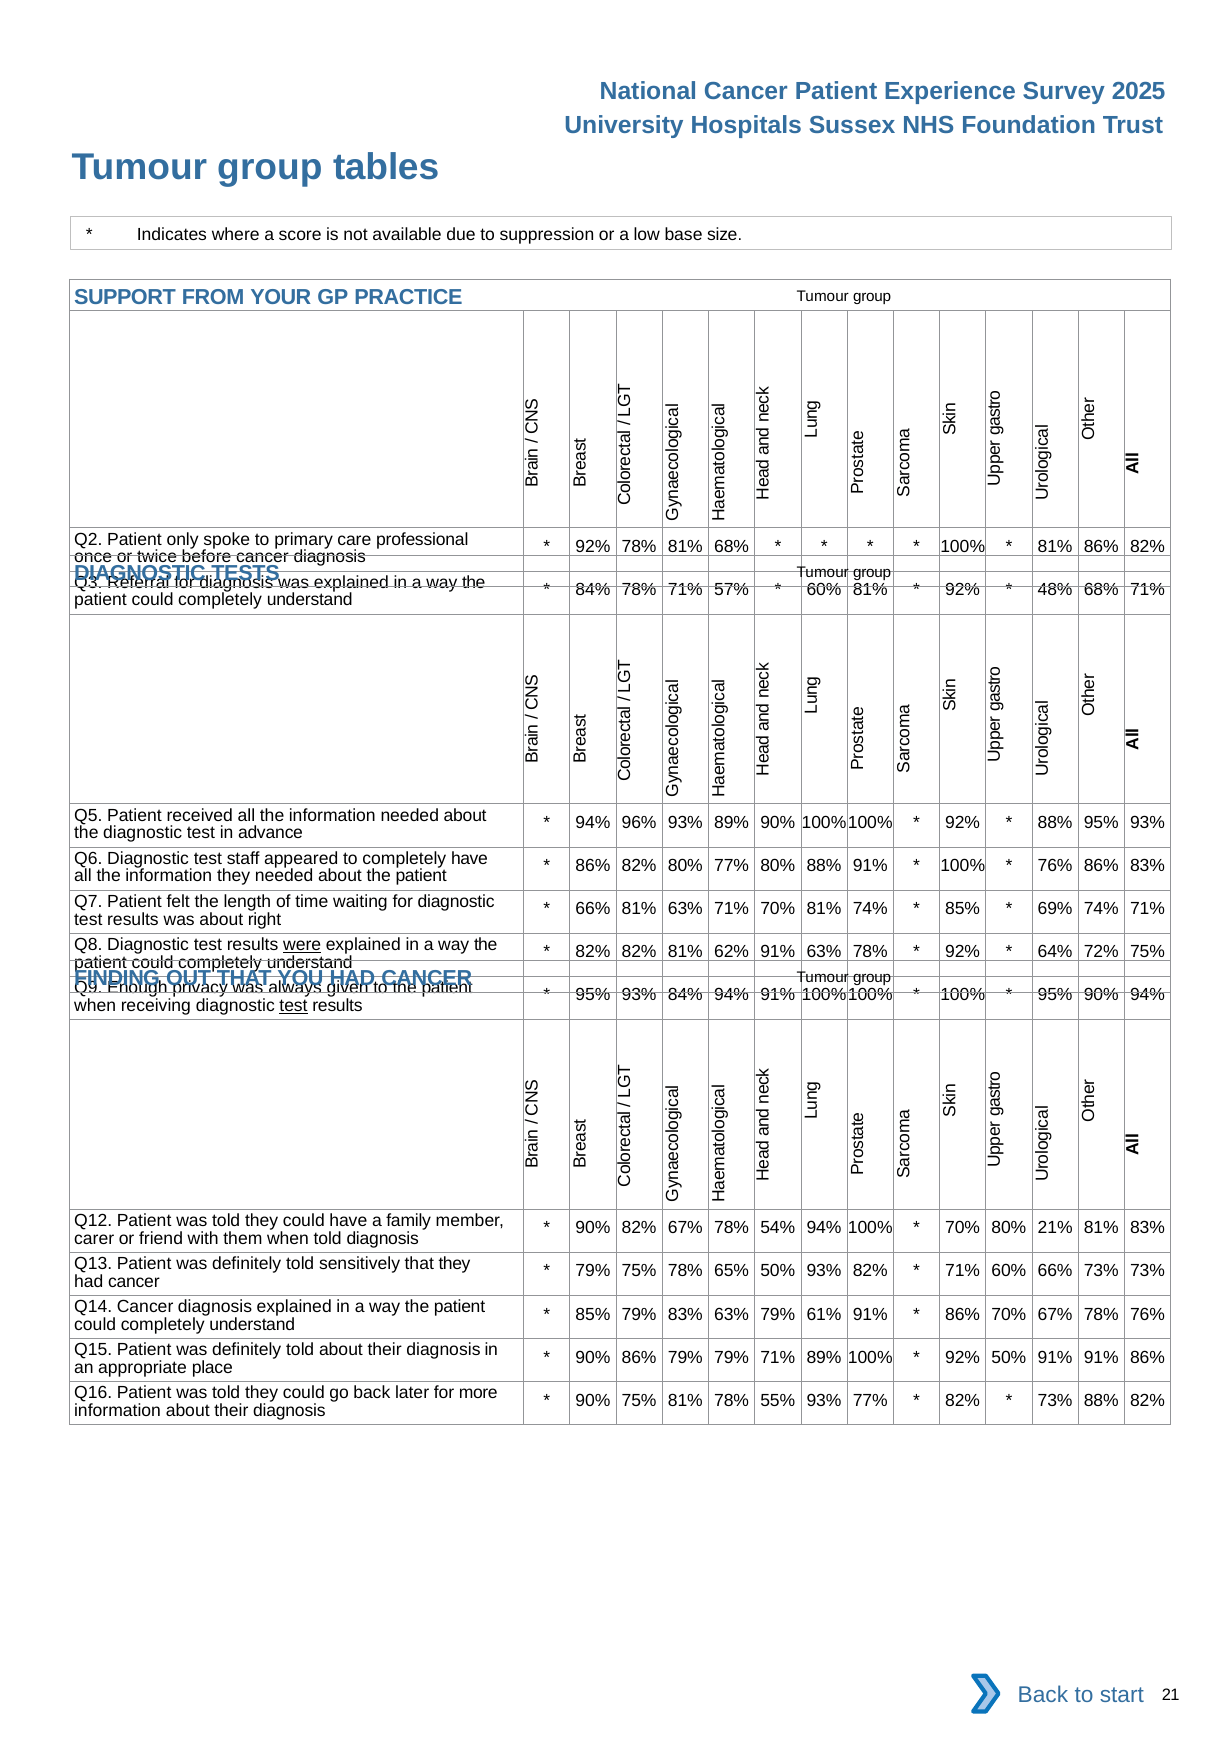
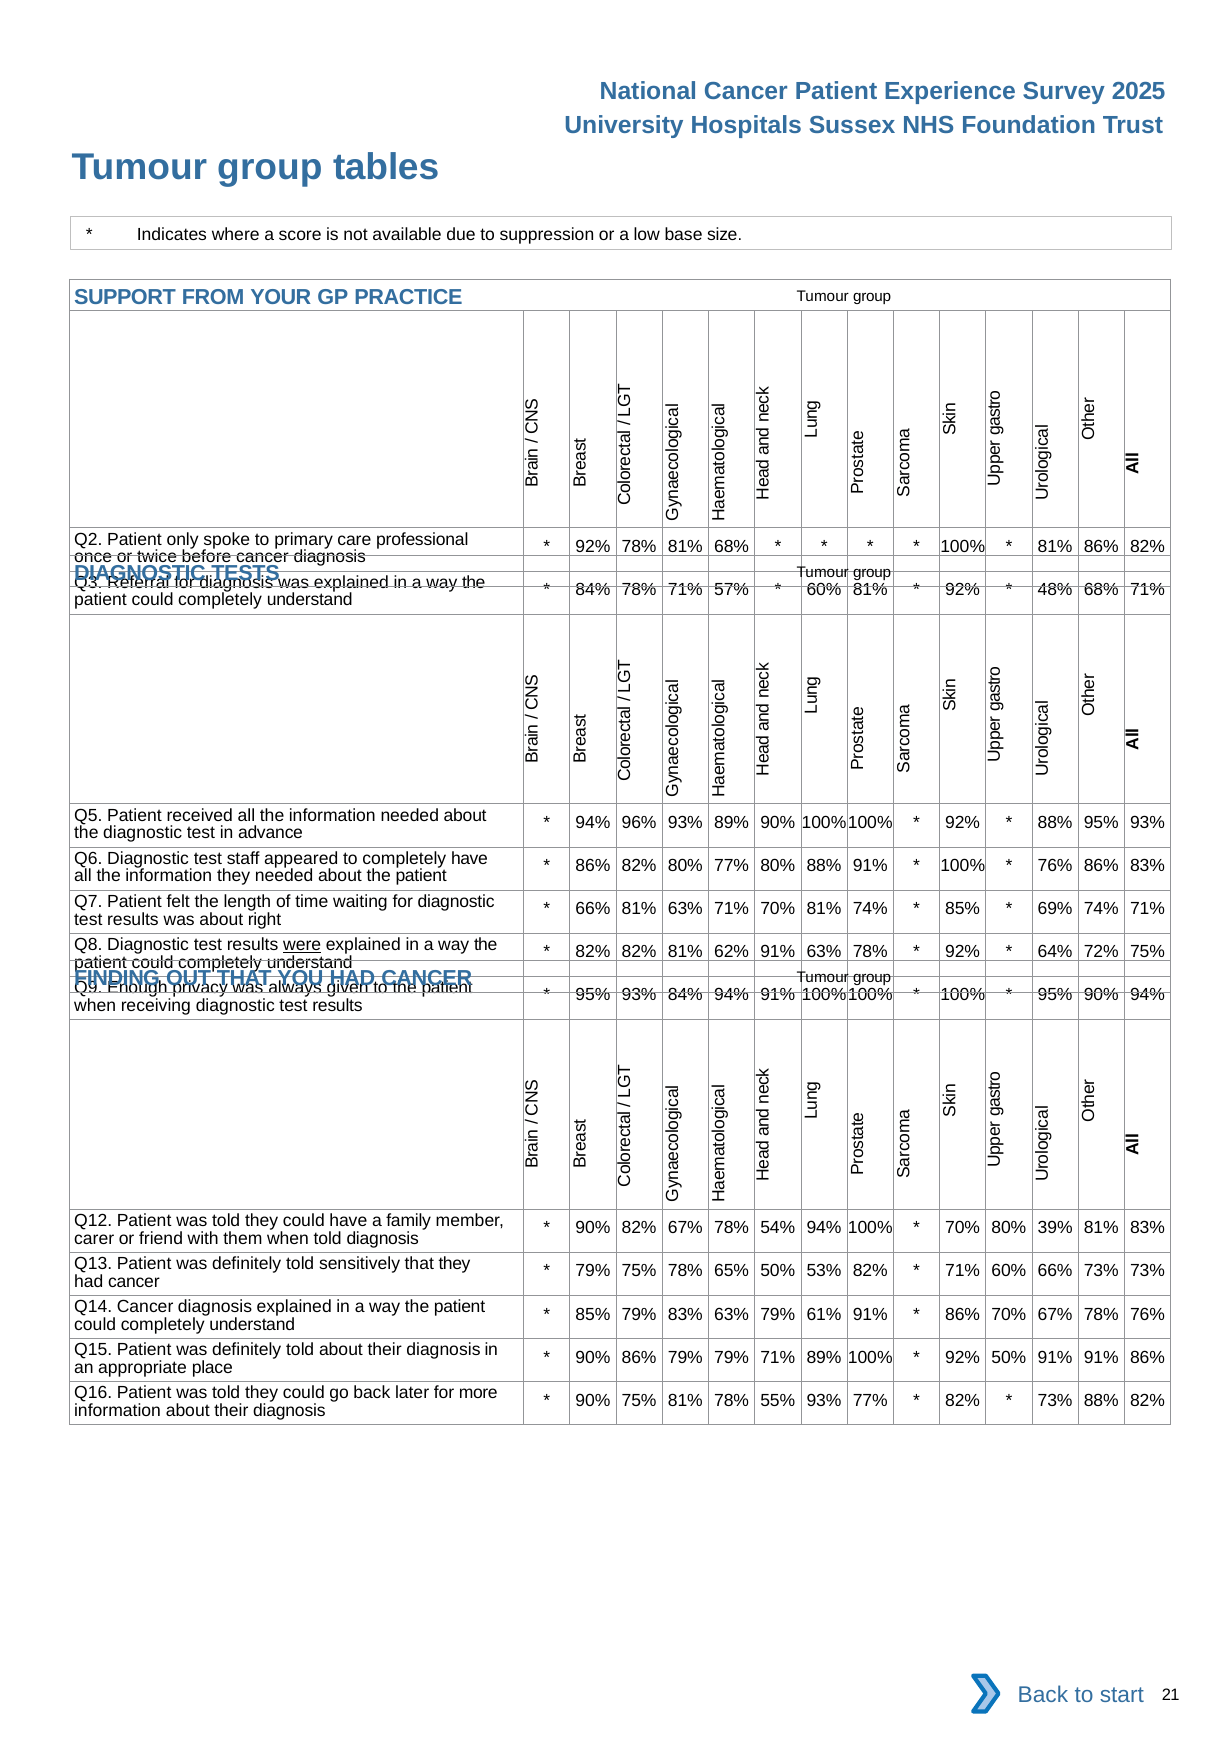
test at (294, 1005) underline: present -> none
21%: 21% -> 39%
50% 93%: 93% -> 53%
